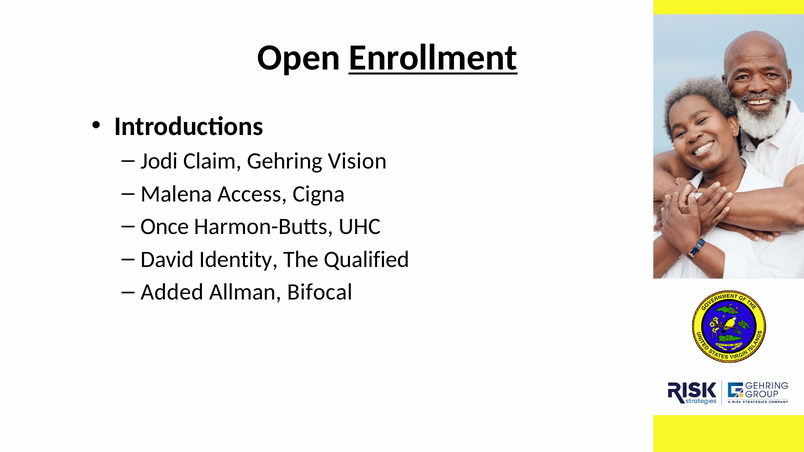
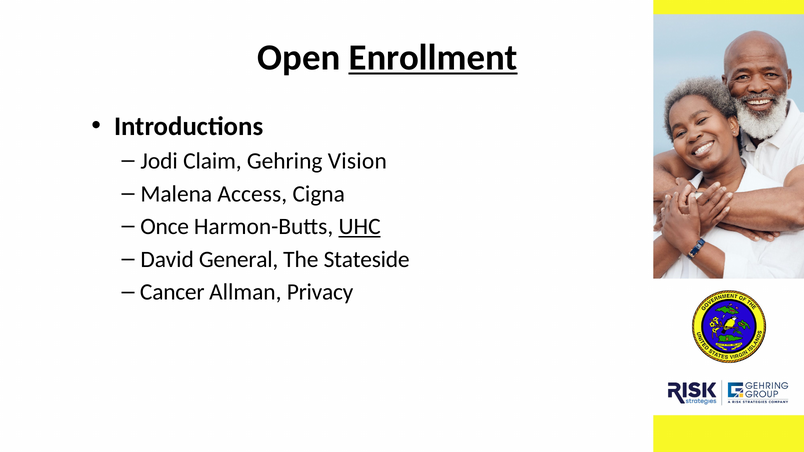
UHC underline: none -> present
Identity: Identity -> General
Qualified: Qualified -> Stateside
Added: Added -> Cancer
Bifocal: Bifocal -> Privacy
